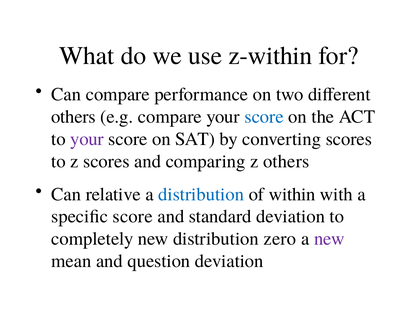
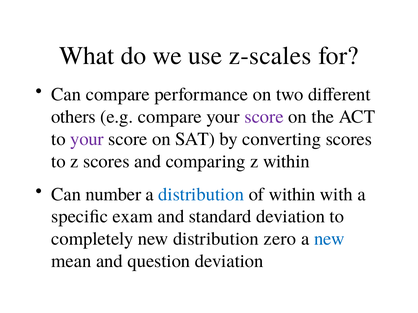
z-within: z-within -> z-scales
score at (264, 117) colour: blue -> purple
z others: others -> within
relative: relative -> number
specific score: score -> exam
new at (329, 239) colour: purple -> blue
